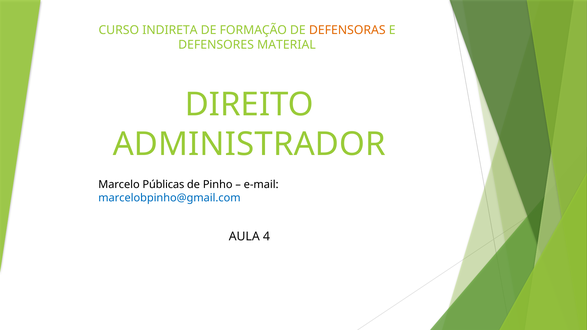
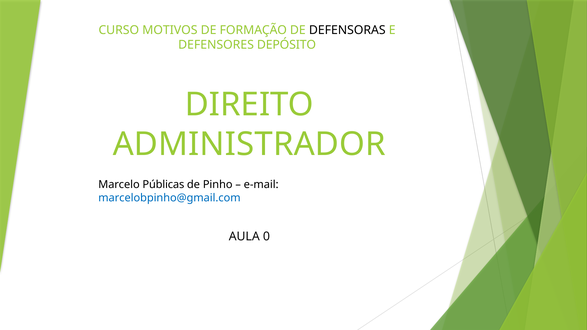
INDIRETA: INDIRETA -> MOTIVOS
DEFENSORAS colour: orange -> black
MATERIAL: MATERIAL -> DEPÓSITO
4: 4 -> 0
